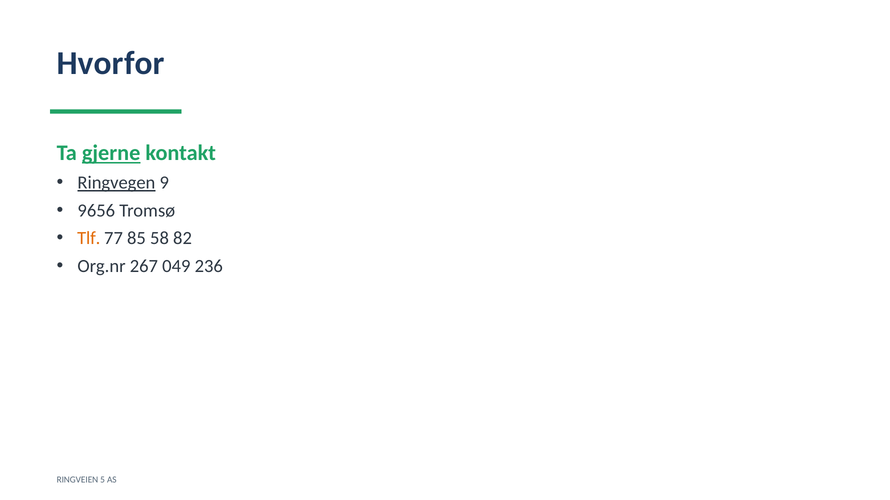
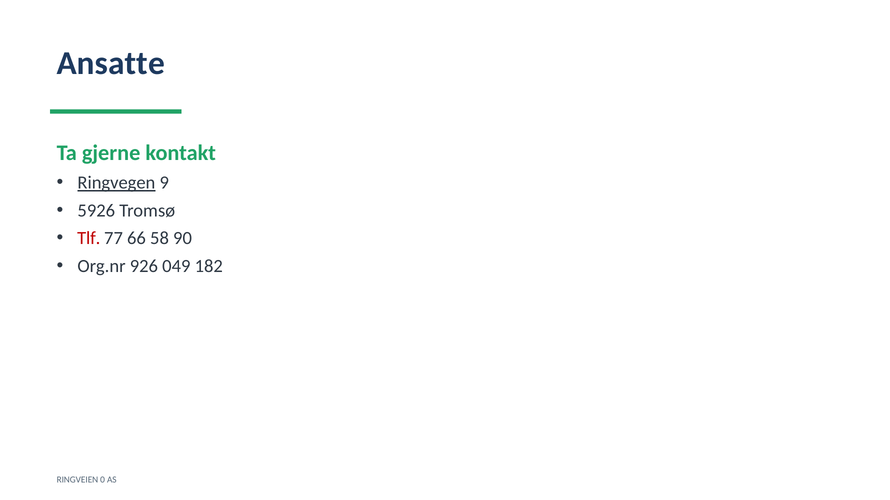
Hvorfor: Hvorfor -> Ansatte
gjerne underline: present -> none
9656: 9656 -> 5926
Tlf colour: orange -> red
85: 85 -> 66
82: 82 -> 90
267: 267 -> 926
236: 236 -> 182
5: 5 -> 0
